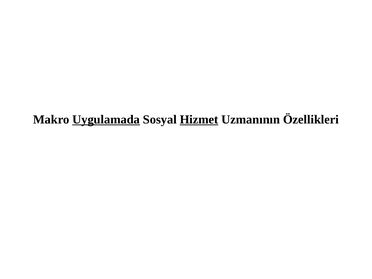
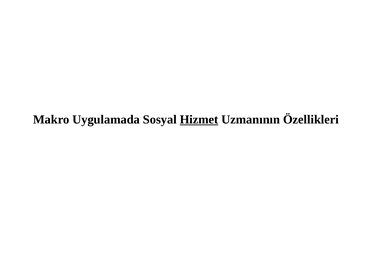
Uygulamada underline: present -> none
